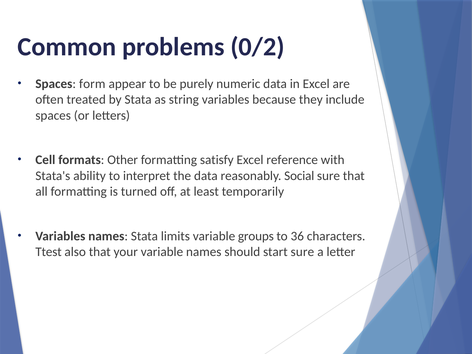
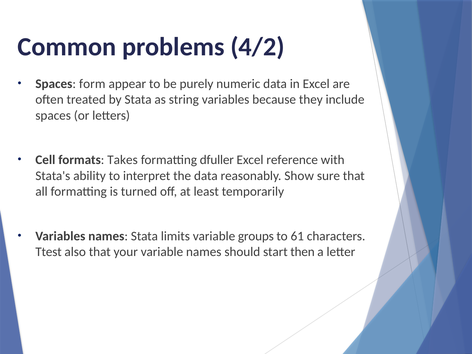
0/2: 0/2 -> 4/2
Other: Other -> Takes
satisfy: satisfy -> dfuller
Social: Social -> Show
36: 36 -> 61
start sure: sure -> then
